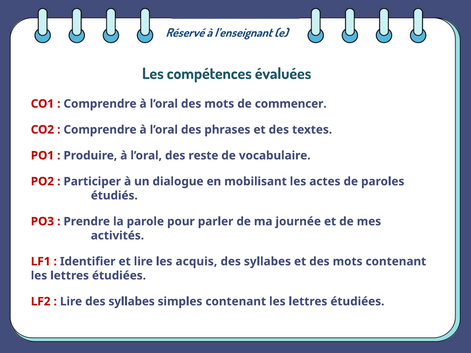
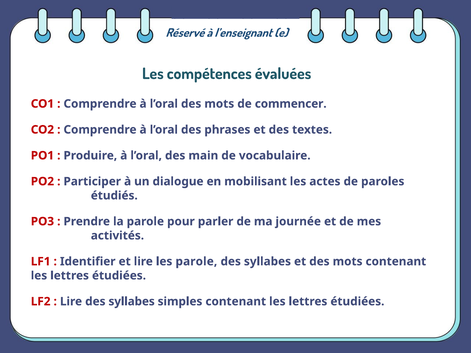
reste: reste -> main
les acquis: acquis -> parole
